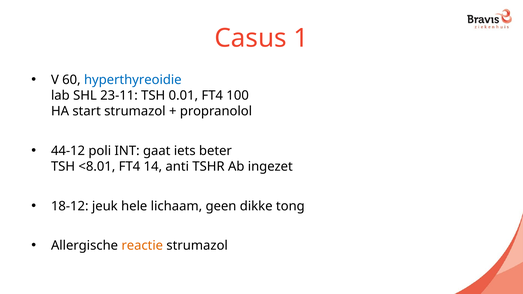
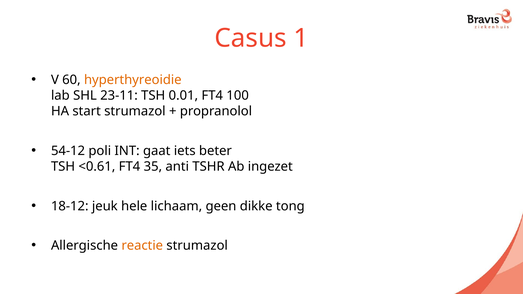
hyperthyreoidie colour: blue -> orange
44-12: 44-12 -> 54-12
<8.01: <8.01 -> <0.61
14: 14 -> 35
